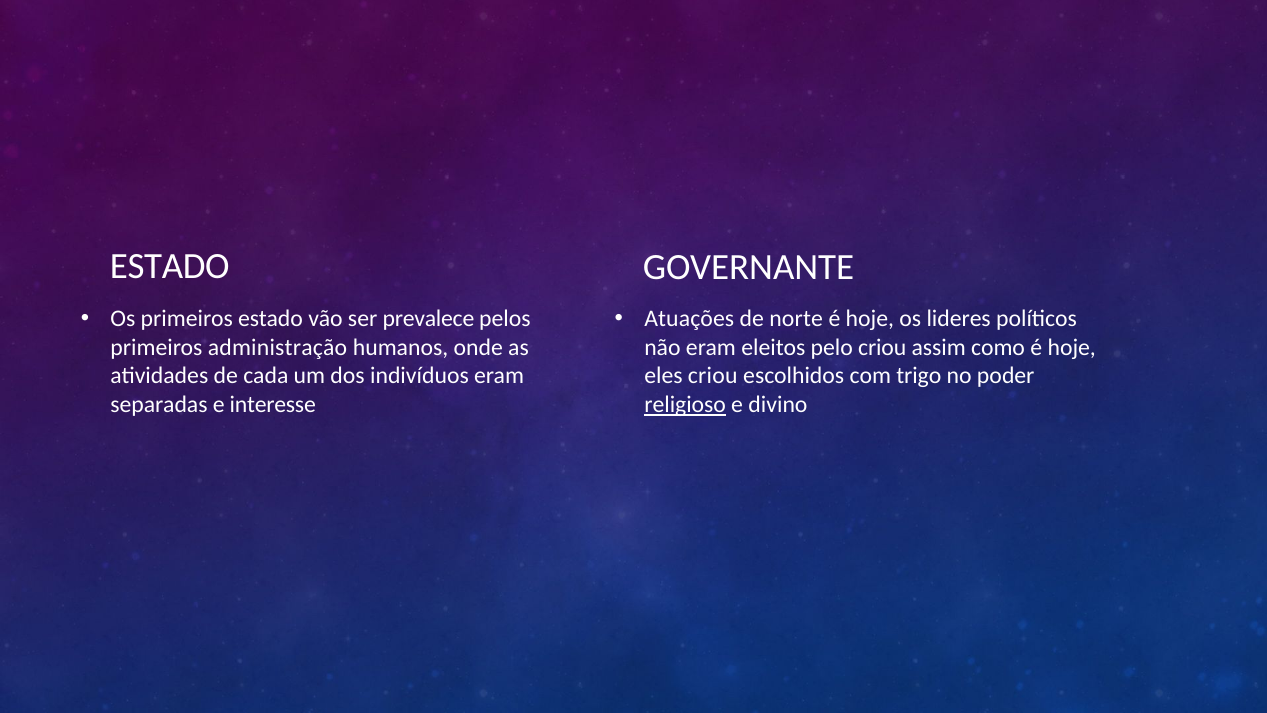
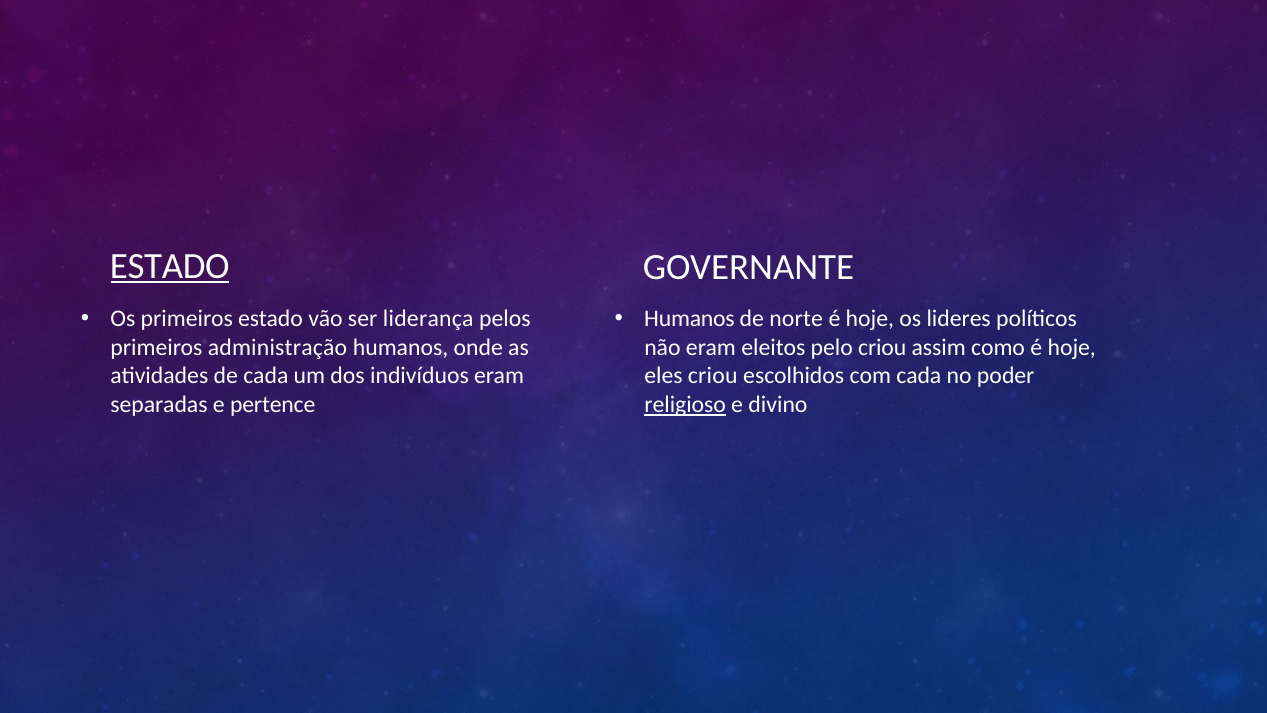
ESTADO at (170, 266) underline: none -> present
prevalece: prevalece -> liderança
Atuações at (689, 319): Atuações -> Humanos
com trigo: trigo -> cada
interesse: interesse -> pertence
